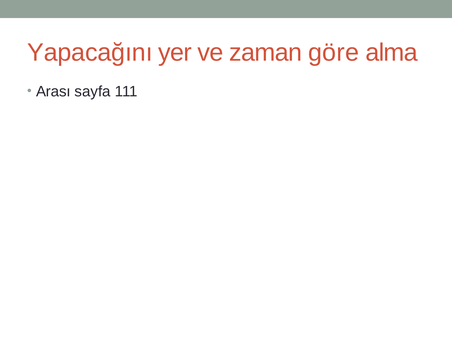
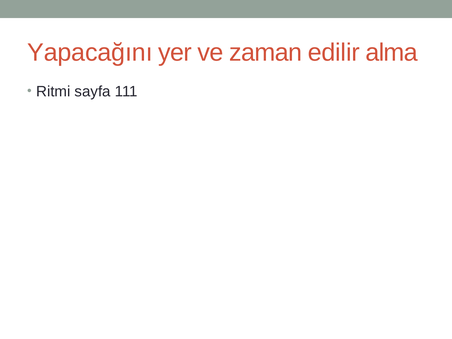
göre: göre -> edilir
Arası: Arası -> Ritmi
